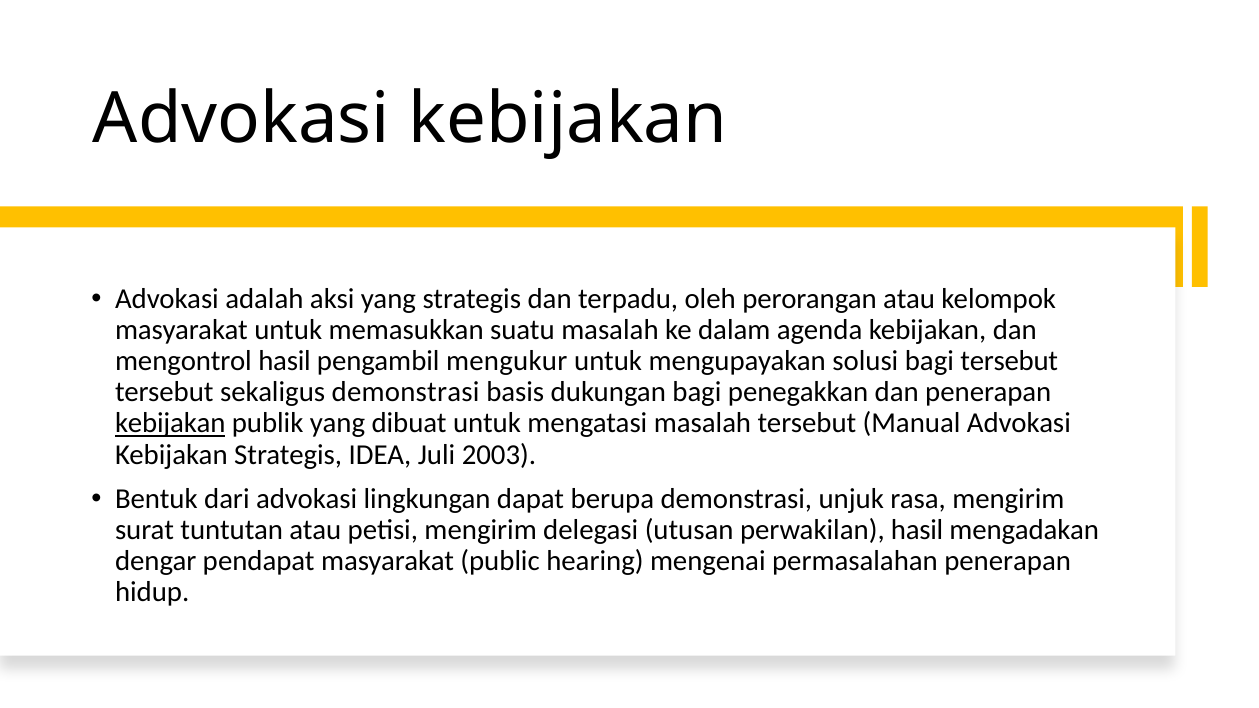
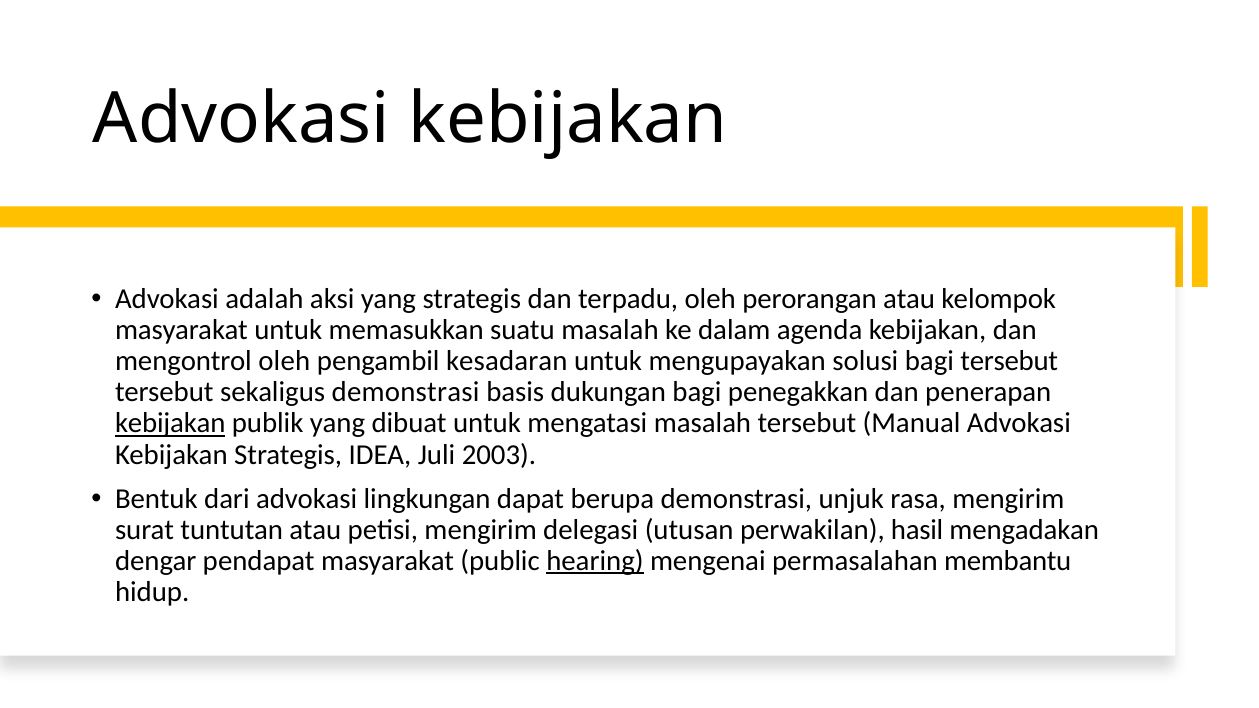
mengontrol hasil: hasil -> oleh
mengukur: mengukur -> kesadaran
hearing underline: none -> present
permasalahan penerapan: penerapan -> membantu
